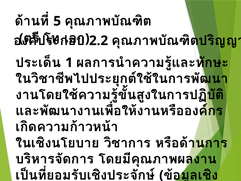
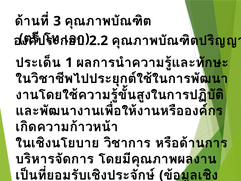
5: 5 -> 3
